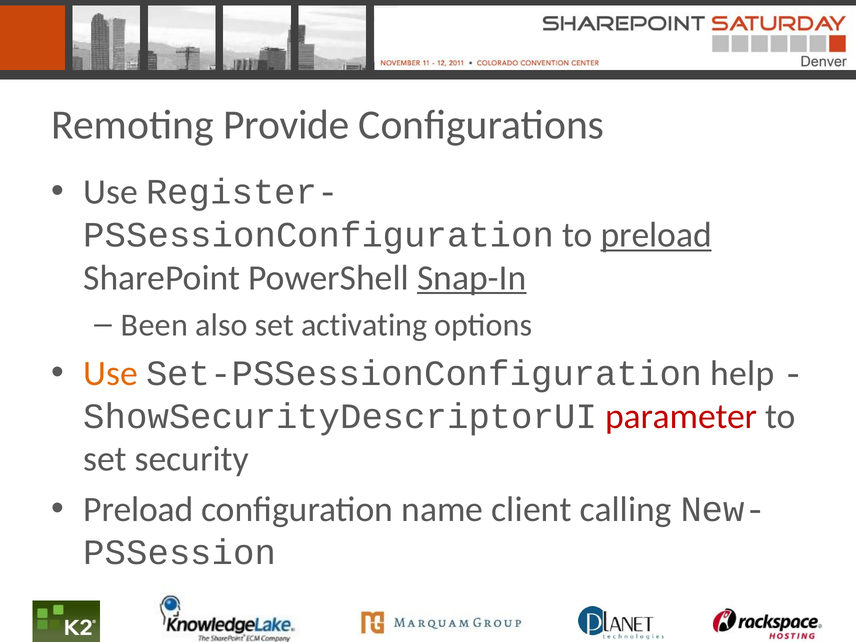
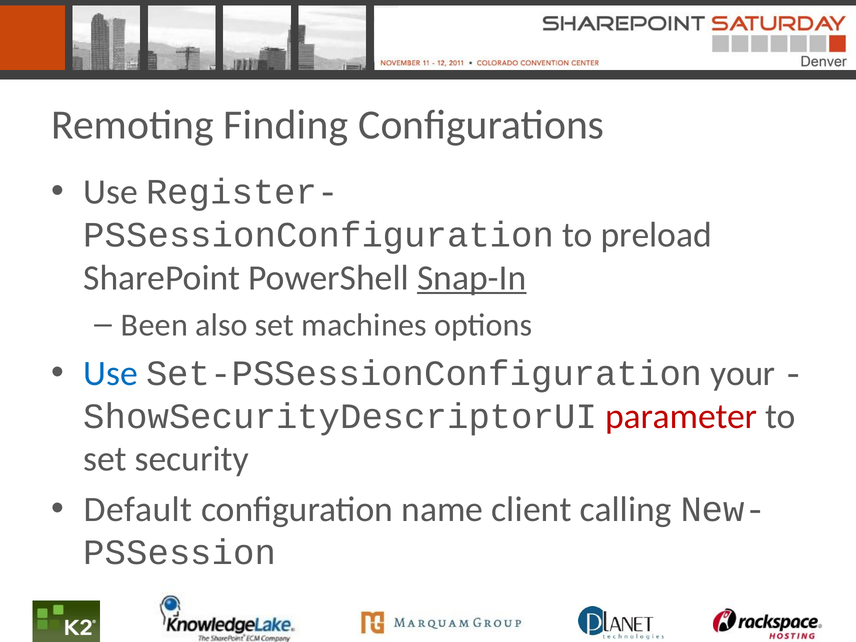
Provide: Provide -> Finding
preload at (656, 235) underline: present -> none
activating: activating -> machines
Use at (111, 373) colour: orange -> blue
help: help -> your
Preload at (138, 509): Preload -> Default
